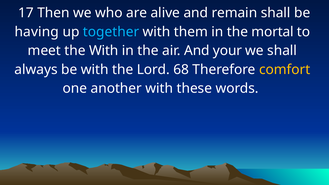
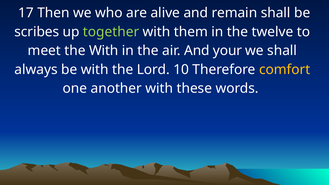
having: having -> scribes
together colour: light blue -> light green
mortal: mortal -> twelve
68: 68 -> 10
